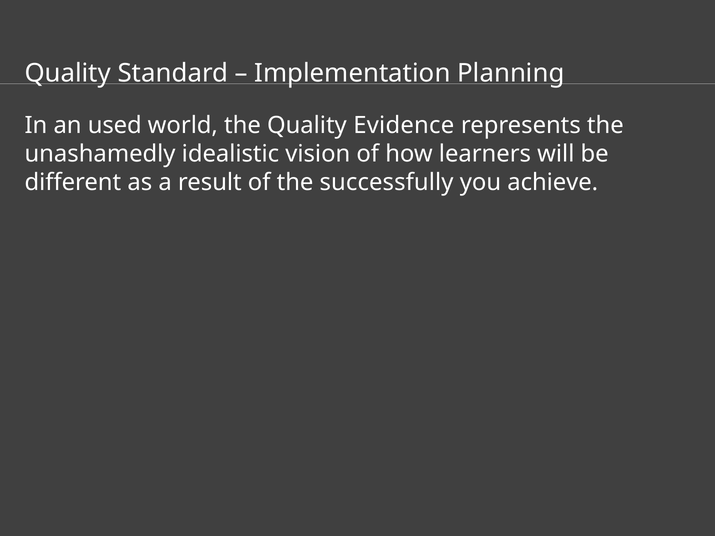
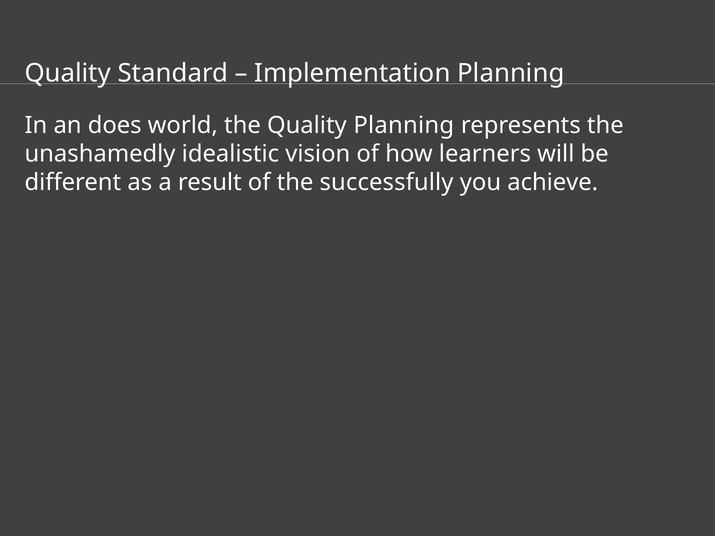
used: used -> does
Quality Evidence: Evidence -> Planning
